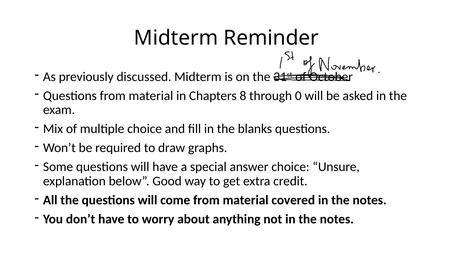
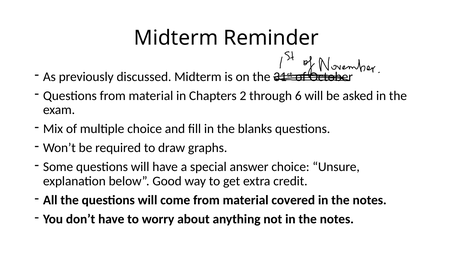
8: 8 -> 2
0: 0 -> 6
